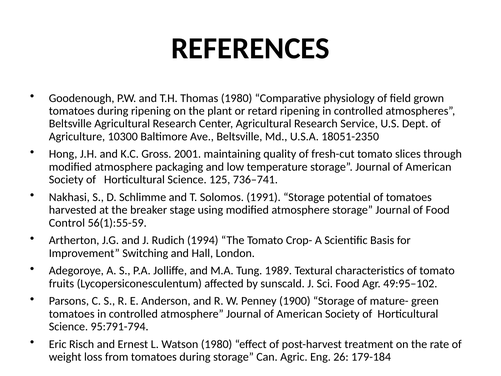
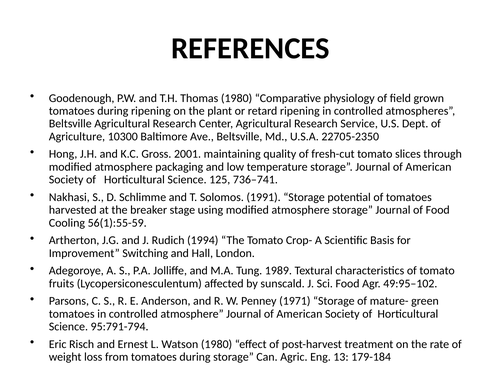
18051-2350: 18051-2350 -> 22705-2350
Control: Control -> Cooling
1900: 1900 -> 1971
26: 26 -> 13
